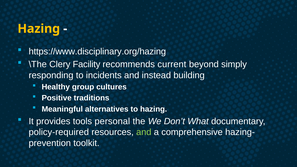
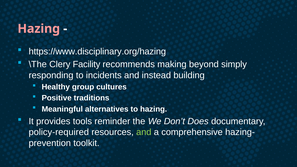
Hazing at (39, 29) colour: yellow -> pink
current: current -> making
personal: personal -> reminder
What: What -> Does
